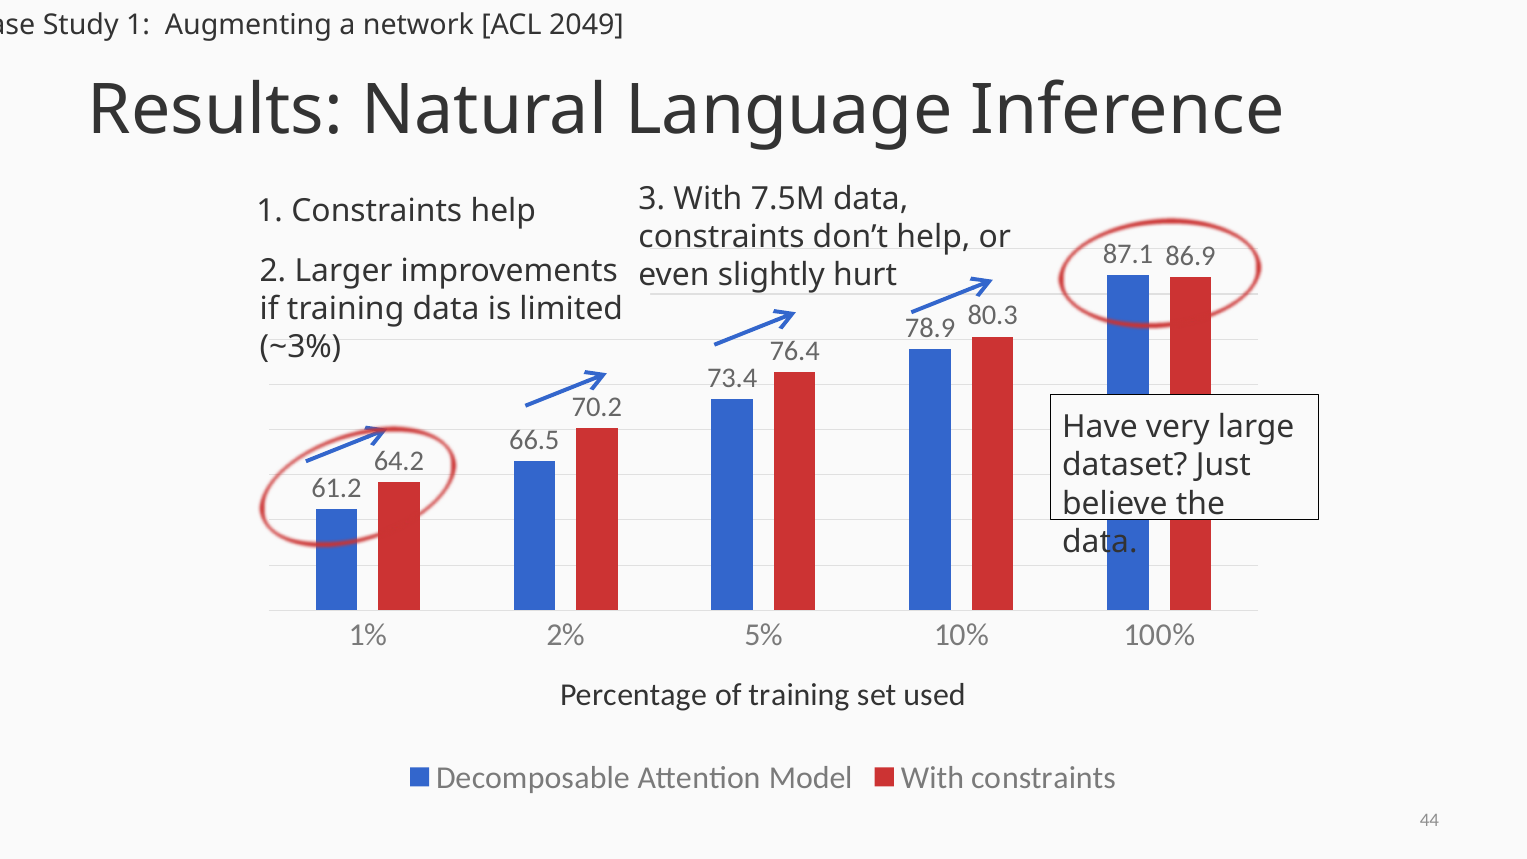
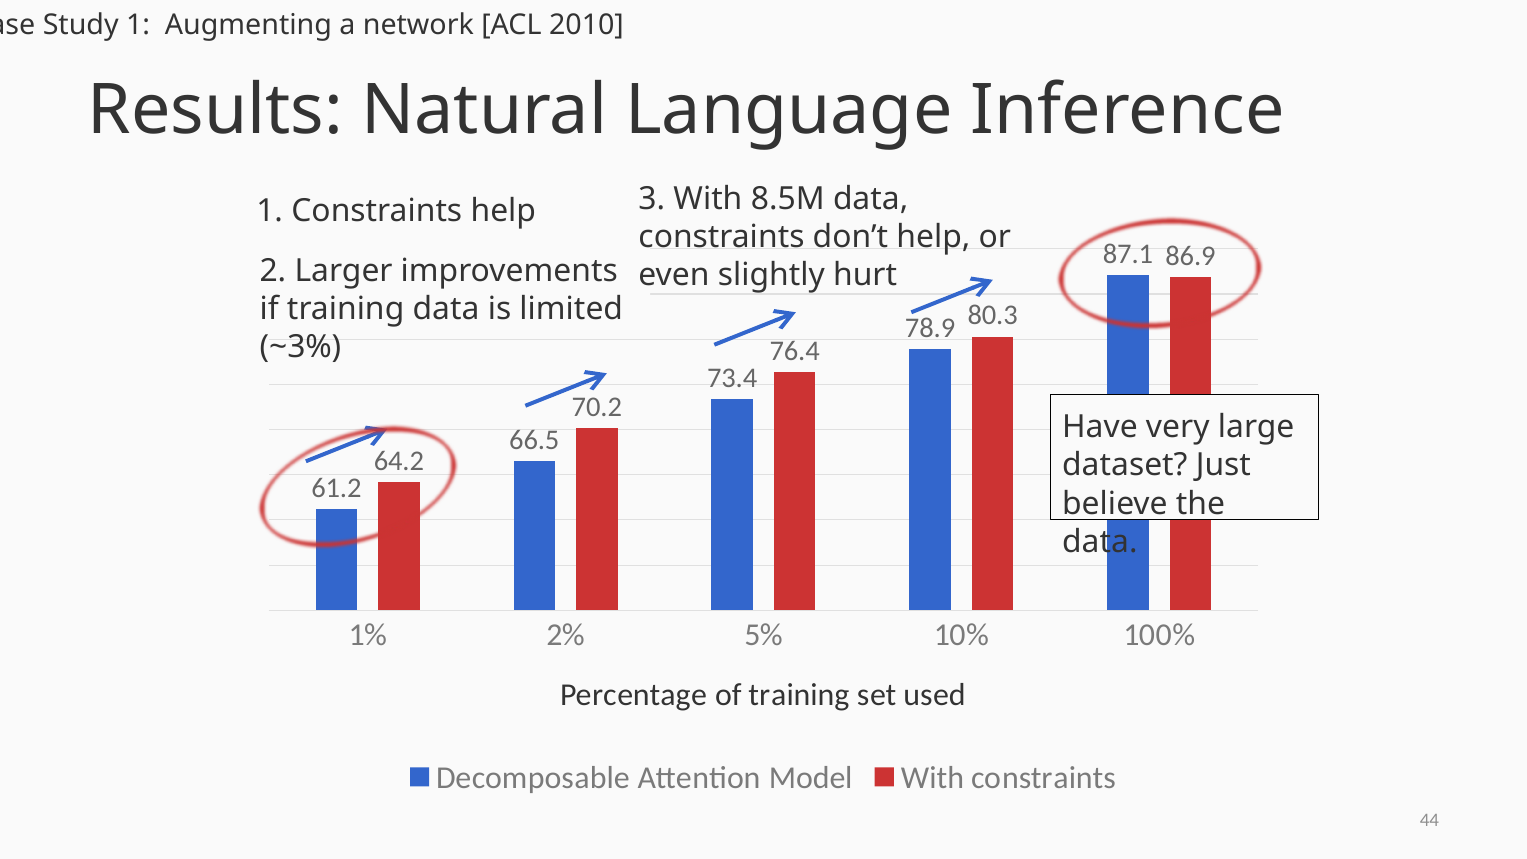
2049: 2049 -> 2010
7.5M: 7.5M -> 8.5M
